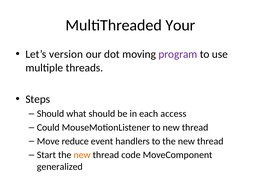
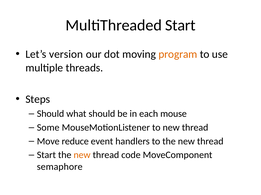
MultiThreaded Your: Your -> Start
program colour: purple -> orange
access: access -> mouse
Could: Could -> Some
generalized: generalized -> semaphore
